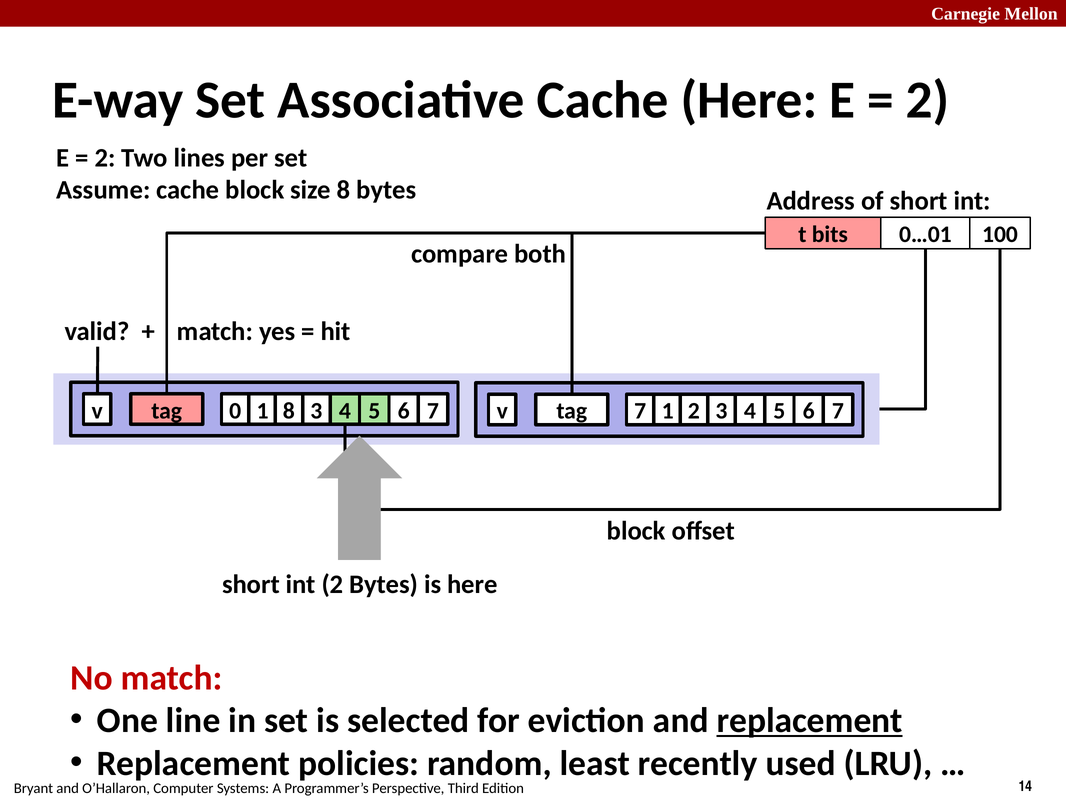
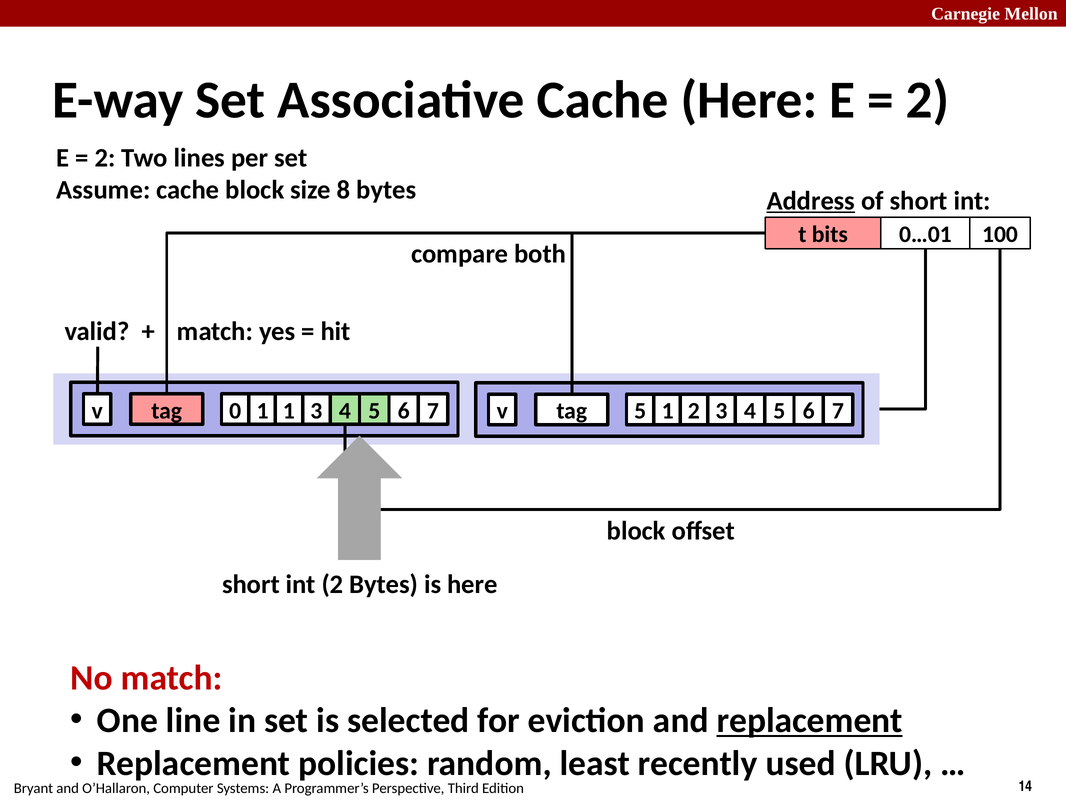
Address underline: none -> present
1 8: 8 -> 1
4 7: 7 -> 5
